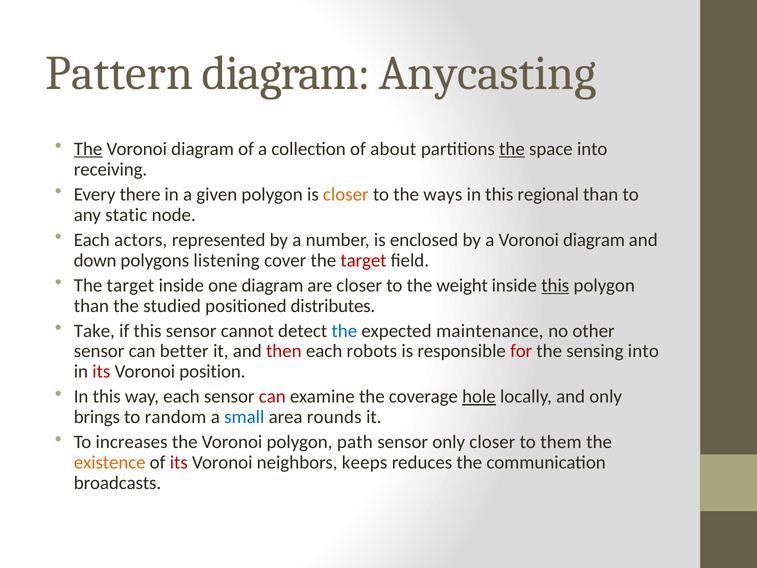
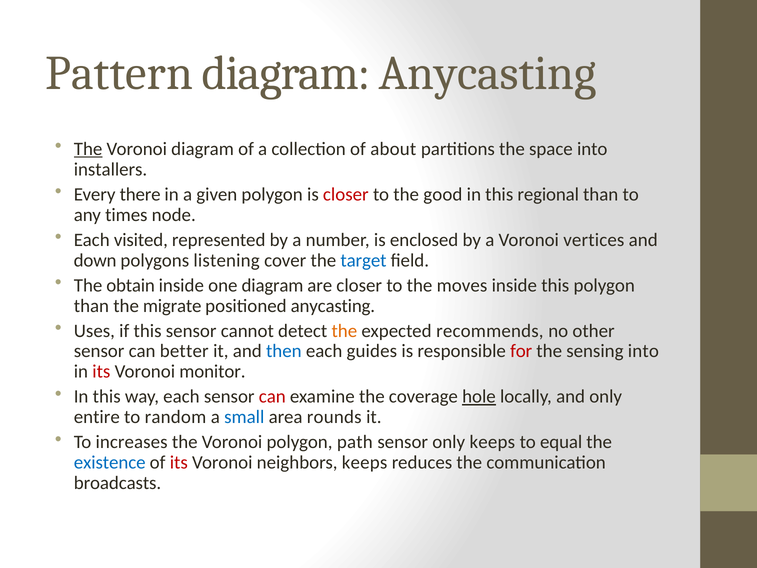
the at (512, 149) underline: present -> none
receiving: receiving -> installers
closer at (346, 194) colour: orange -> red
ways: ways -> good
static: static -> times
actors: actors -> visited
a Voronoi diagram: diagram -> vertices
target at (363, 260) colour: red -> blue
target at (130, 285): target -> obtain
weight: weight -> moves
this at (555, 285) underline: present -> none
studied: studied -> migrate
positioned distributes: distributes -> anycasting
Take: Take -> Uses
the at (344, 331) colour: blue -> orange
maintenance: maintenance -> recommends
then colour: red -> blue
robots: robots -> guides
position: position -> monitor
brings: brings -> entire
only closer: closer -> keeps
them: them -> equal
existence colour: orange -> blue
